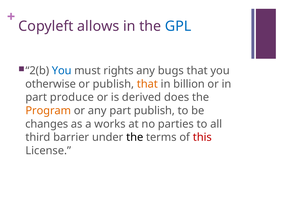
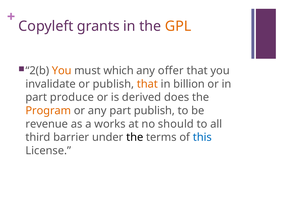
allows: allows -> grants
GPL colour: blue -> orange
You at (62, 71) colour: blue -> orange
rights: rights -> which
bugs: bugs -> offer
otherwise: otherwise -> invalidate
changes: changes -> revenue
parties: parties -> should
this colour: red -> blue
